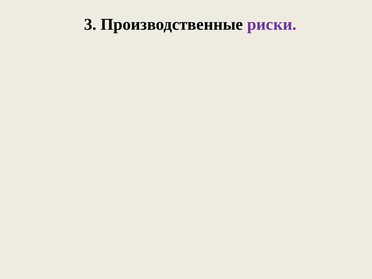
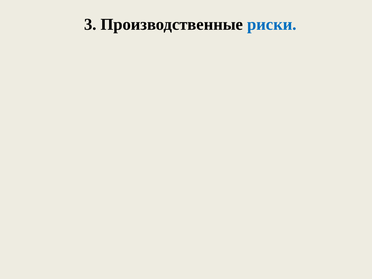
риски colour: purple -> blue
